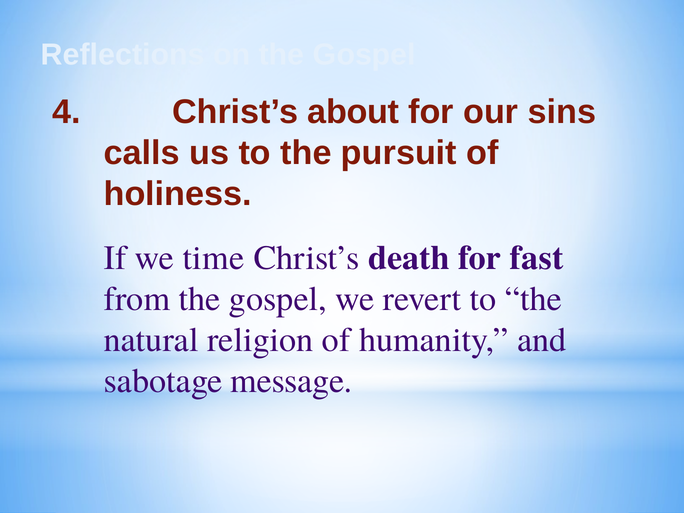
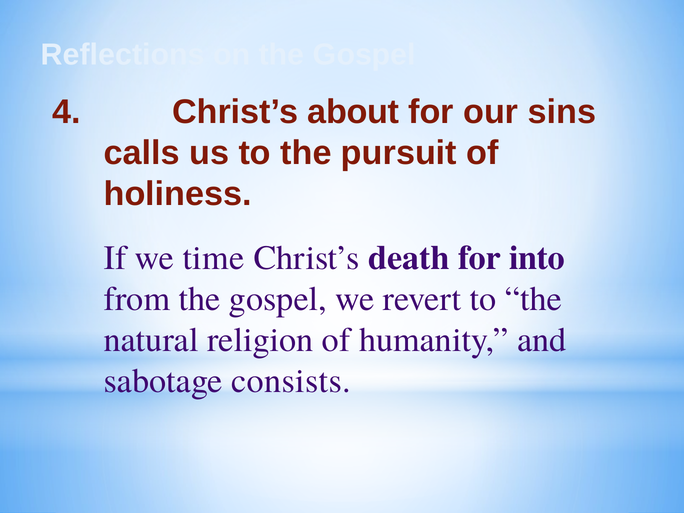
fast: fast -> into
message: message -> consists
